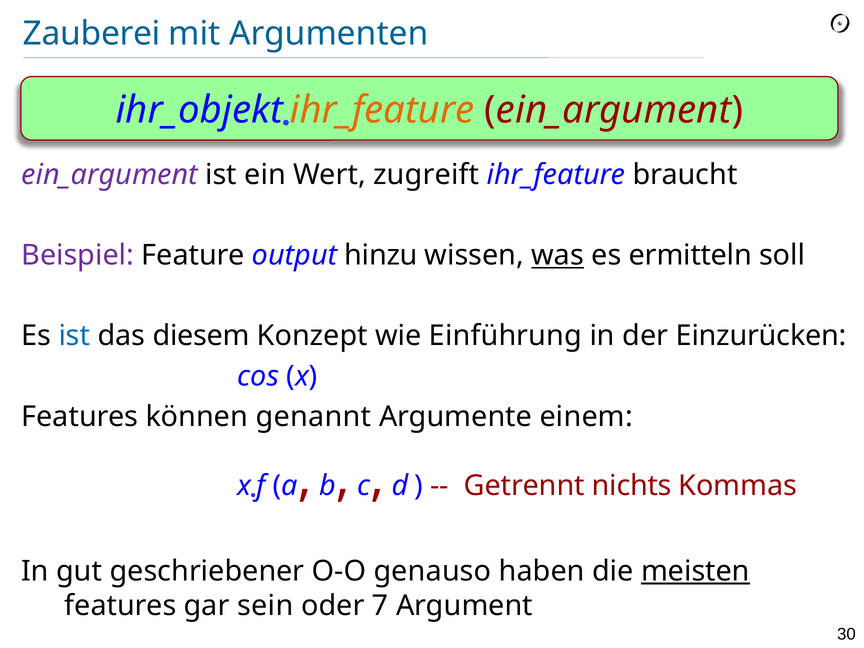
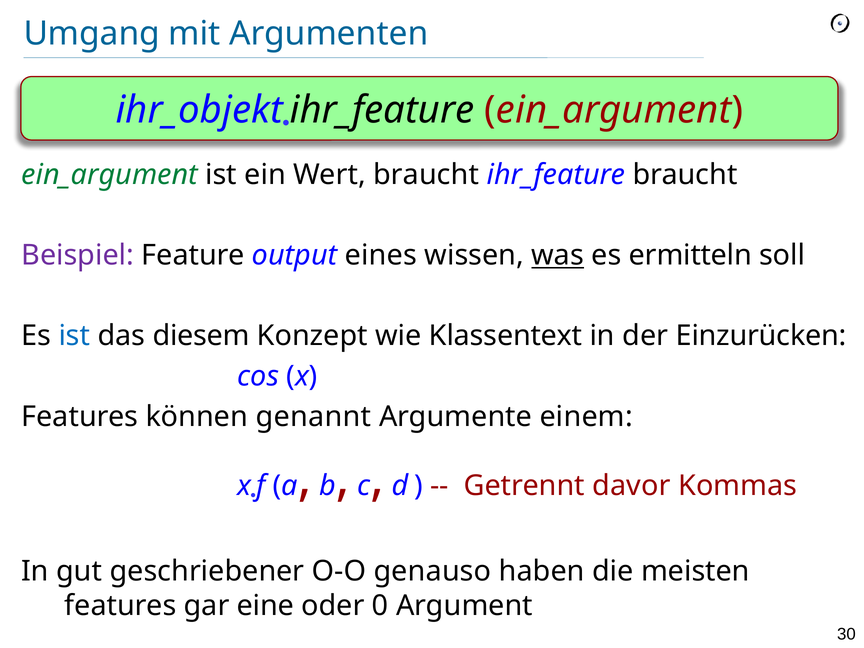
Zauberei: Zauberei -> Umgang
ihr_feature at (382, 110) colour: orange -> black
ein_argument at (110, 175) colour: purple -> green
Wert zugreift: zugreift -> braucht
hinzu: hinzu -> eines
Einführung: Einführung -> Klassentext
nichts: nichts -> davor
meisten underline: present -> none
sein: sein -> eine
7: 7 -> 0
